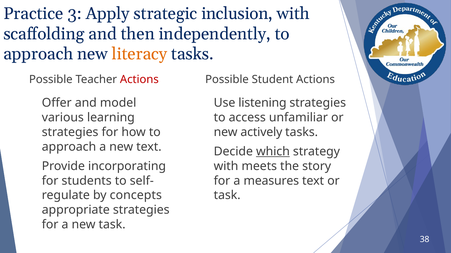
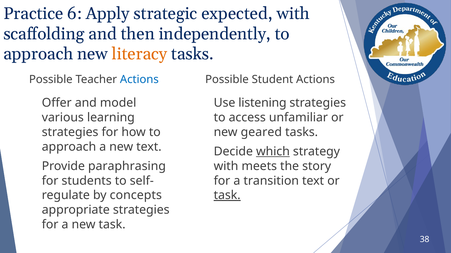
3: 3 -> 6
inclusion: inclusion -> expected
Actions at (139, 80) colour: red -> blue
actively: actively -> geared
incorporating: incorporating -> paraphrasing
measures: measures -> transition
task at (227, 196) underline: none -> present
